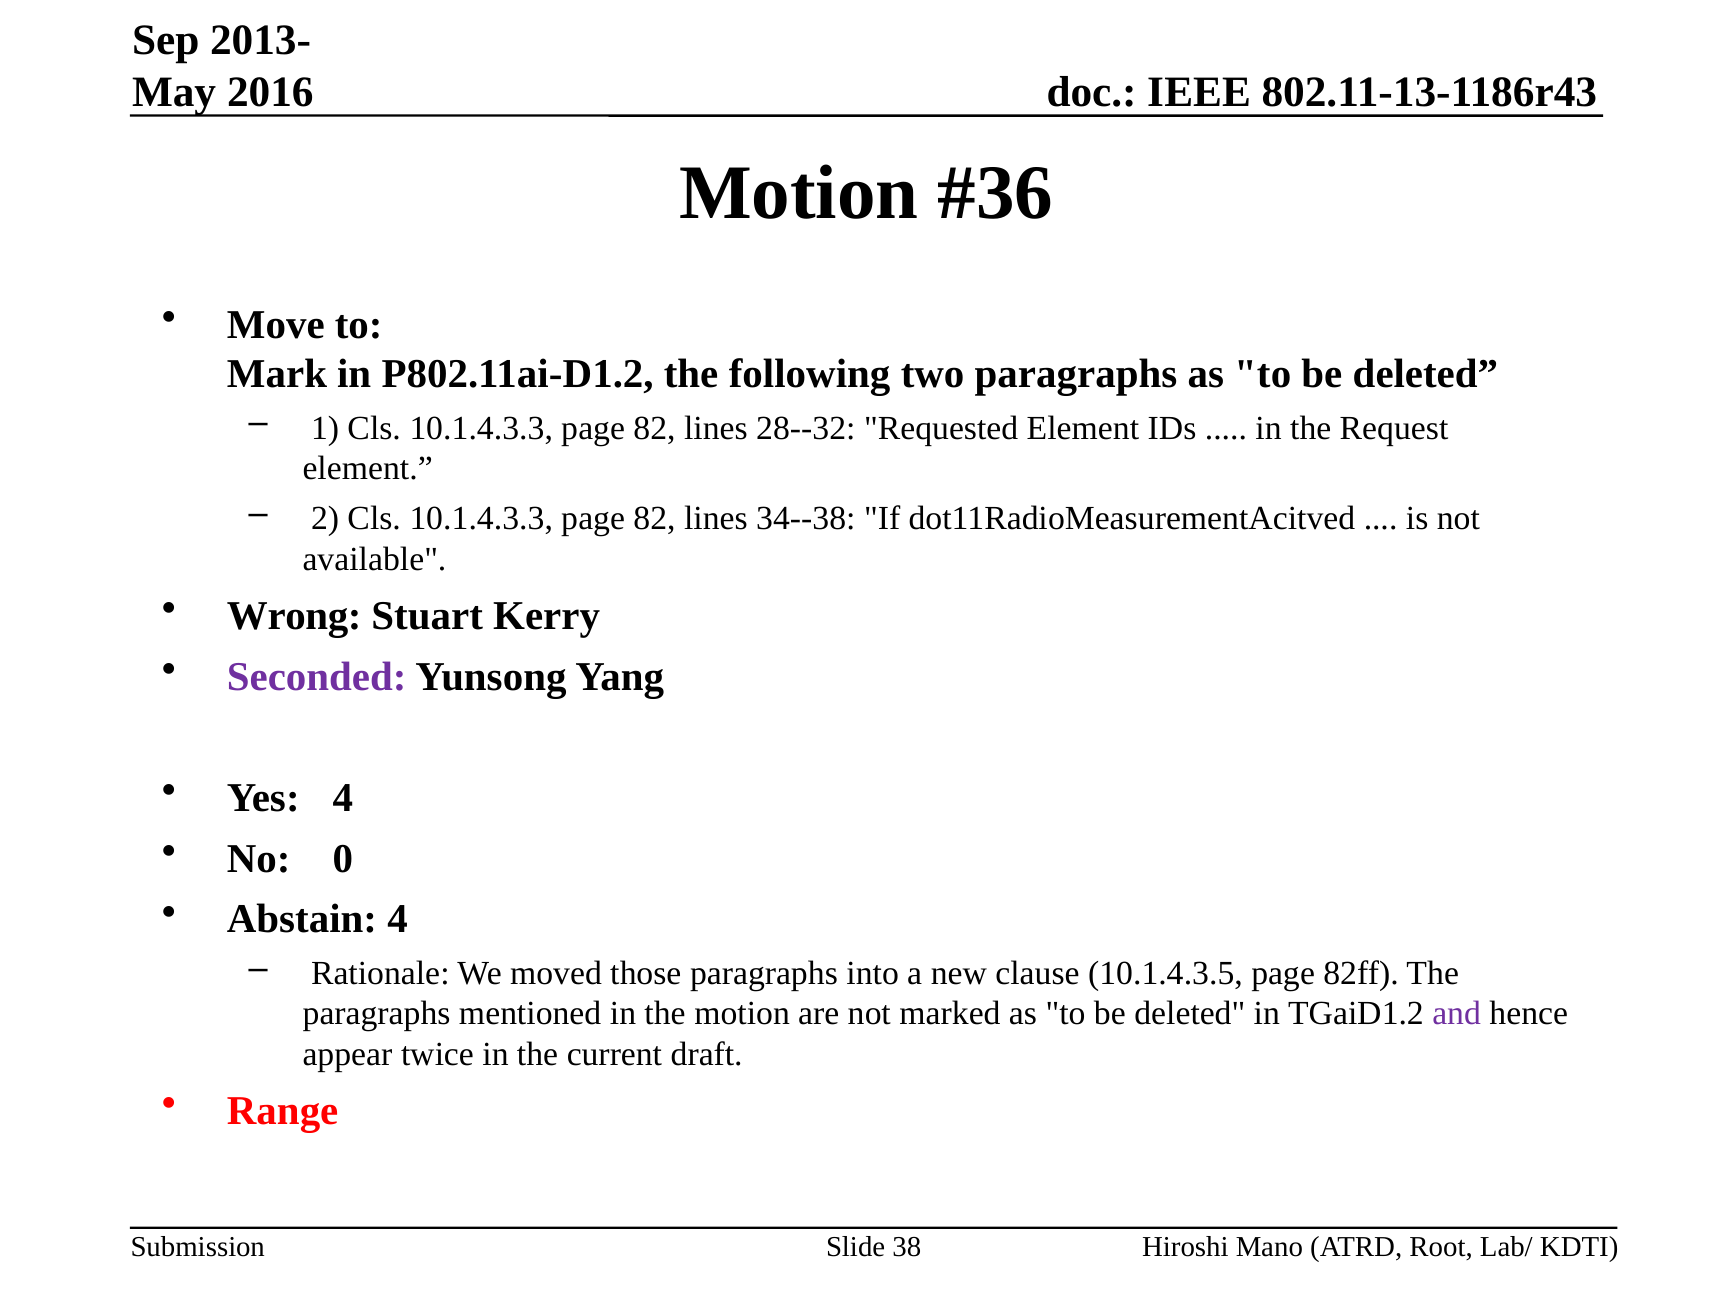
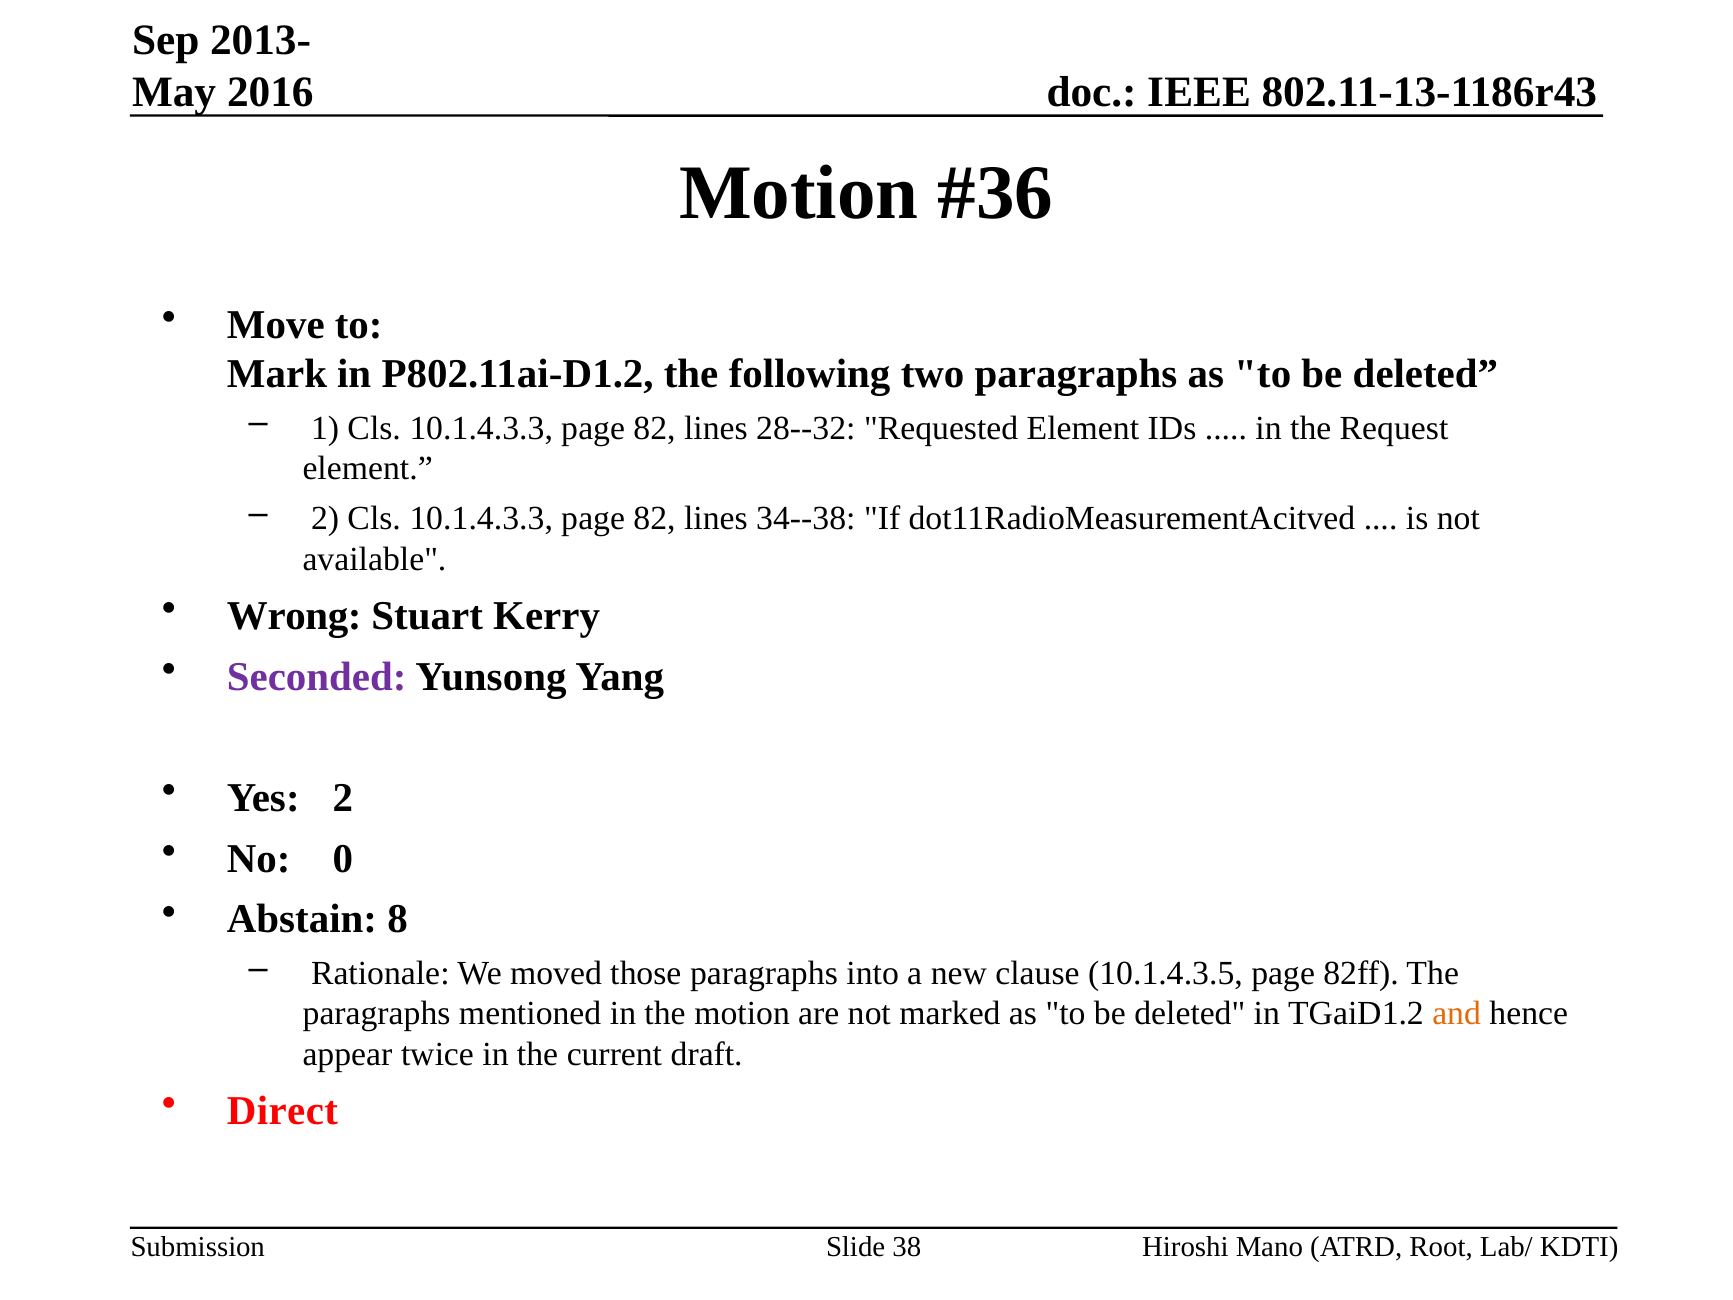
Yes 4: 4 -> 2
Abstain 4: 4 -> 8
and colour: purple -> orange
Range: Range -> Direct
